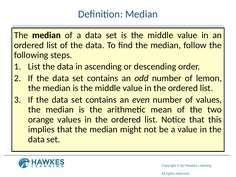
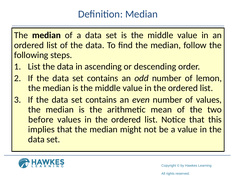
orange: orange -> before
